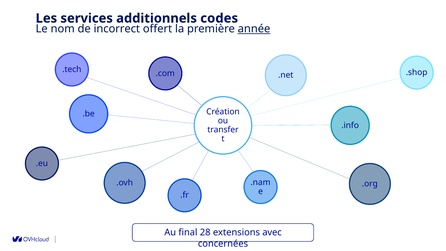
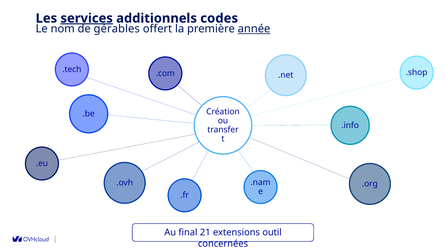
services underline: none -> present
incorrect: incorrect -> gérables
28: 28 -> 21
avec: avec -> outil
